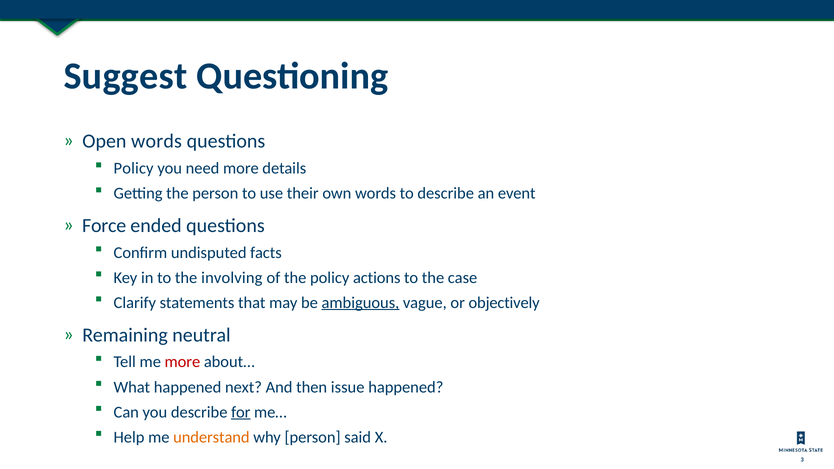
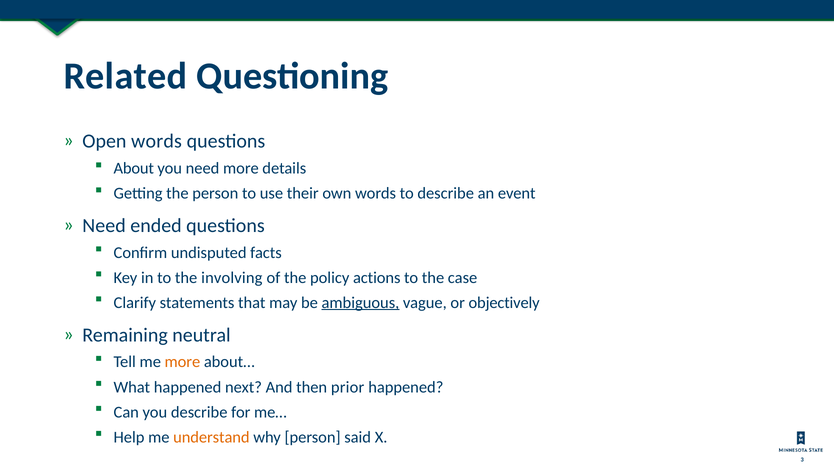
Suggest: Suggest -> Related
Policy at (134, 168): Policy -> About
Force at (104, 226): Force -> Need
more at (182, 362) colour: red -> orange
issue: issue -> prior
for underline: present -> none
